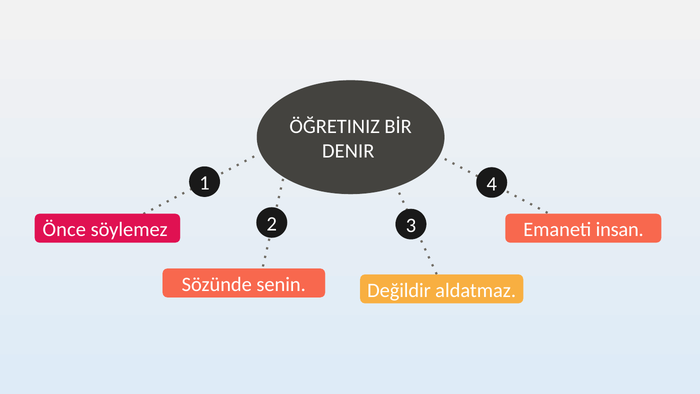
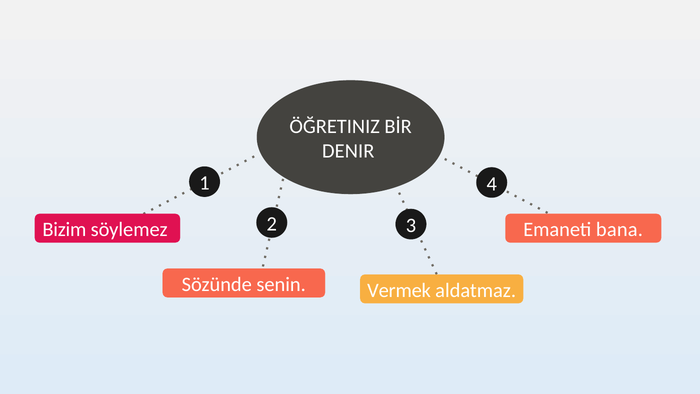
Önce: Önce -> Bizim
insan: insan -> bana
Değildir: Değildir -> Vermek
